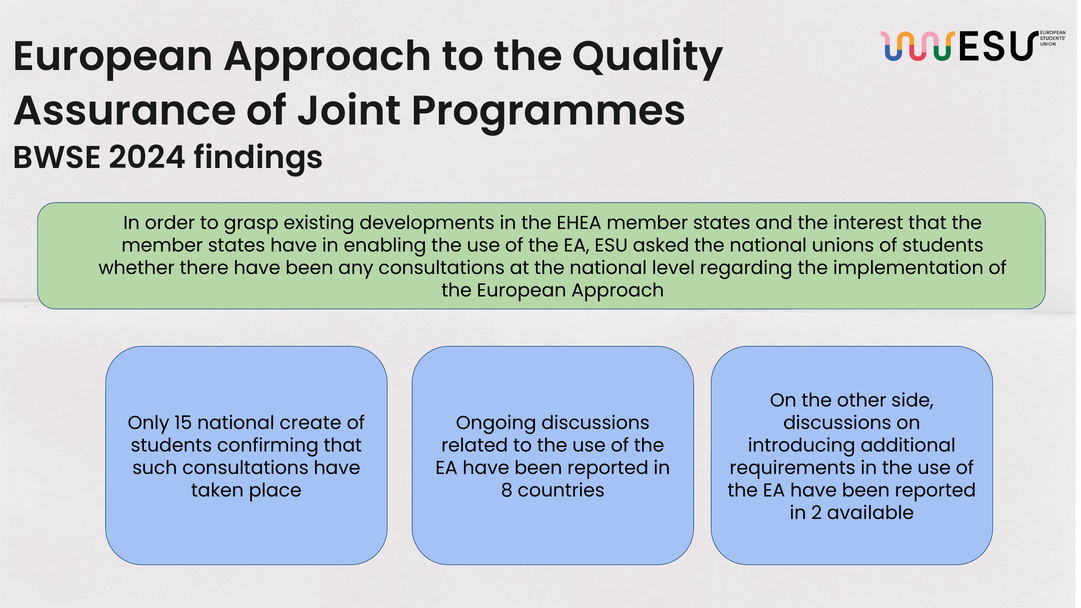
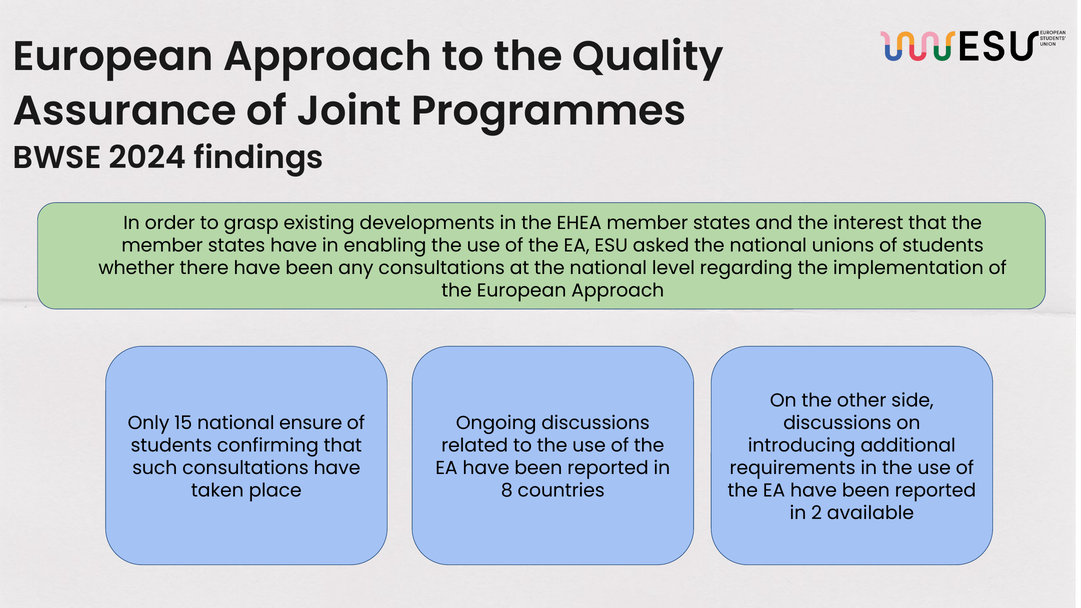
create: create -> ensure
